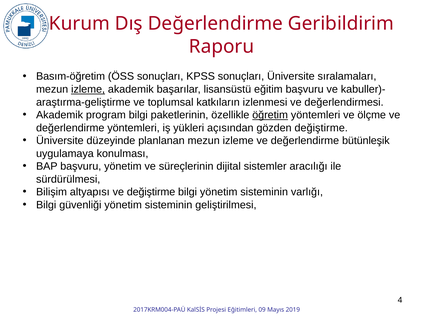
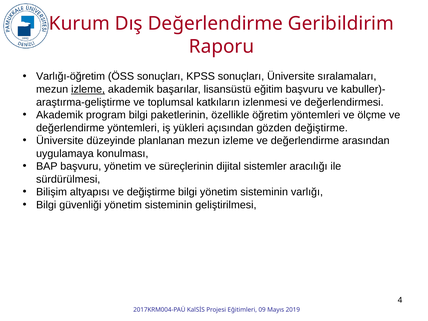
Basım-öğretim: Basım-öğretim -> Varlığı-öğretim
öğretim underline: present -> none
bütünleşik: bütünleşik -> arasından
